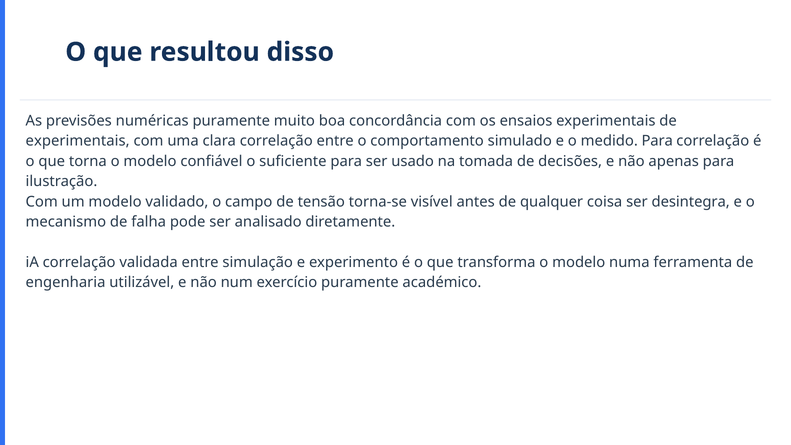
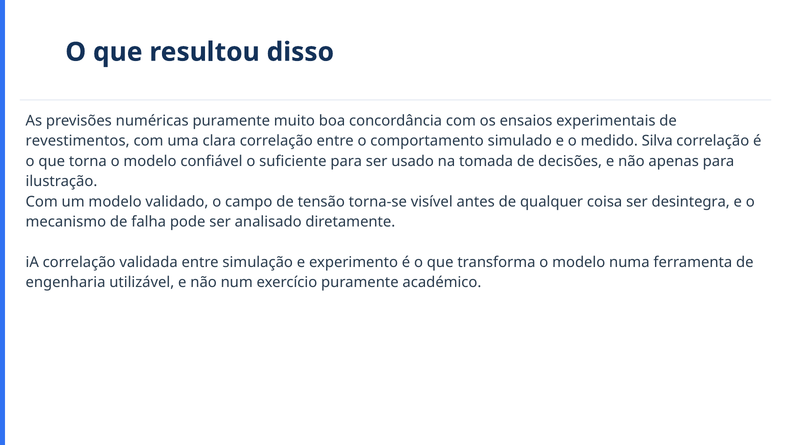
experimentais at (78, 141): experimentais -> revestimentos
medido Para: Para -> Silva
